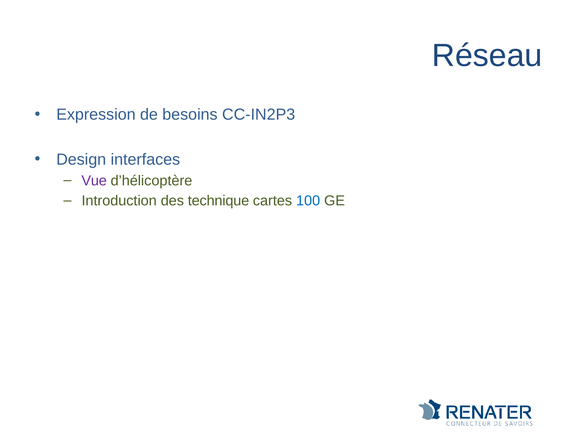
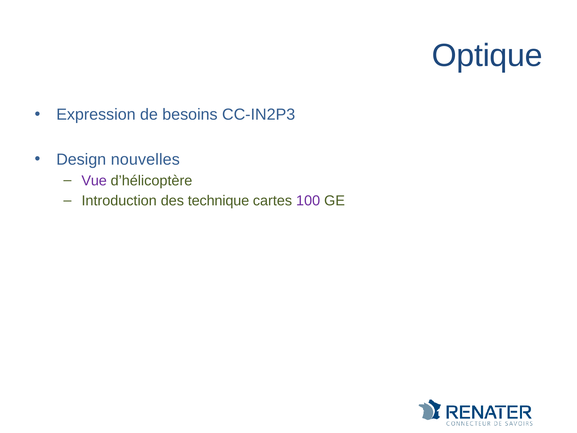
Réseau: Réseau -> Optique
interfaces: interfaces -> nouvelles
100 colour: blue -> purple
